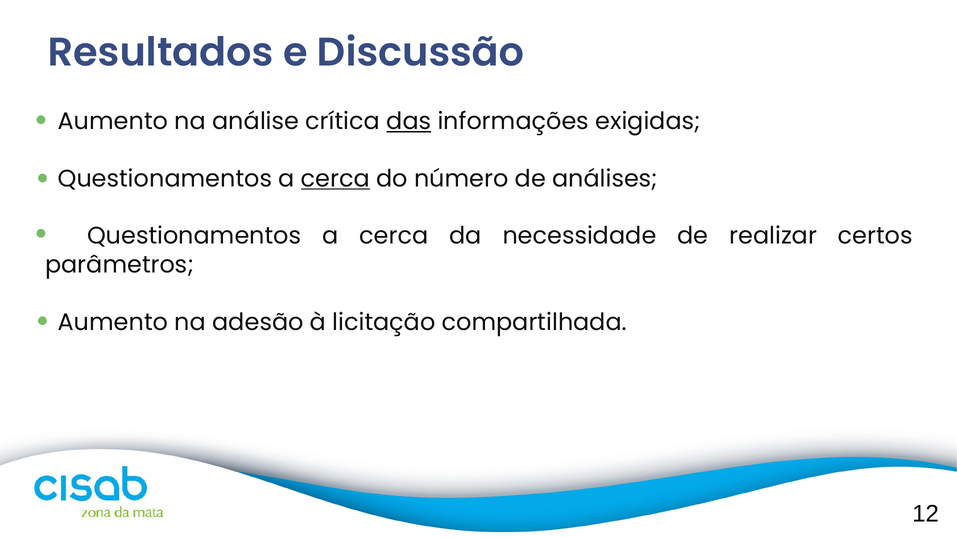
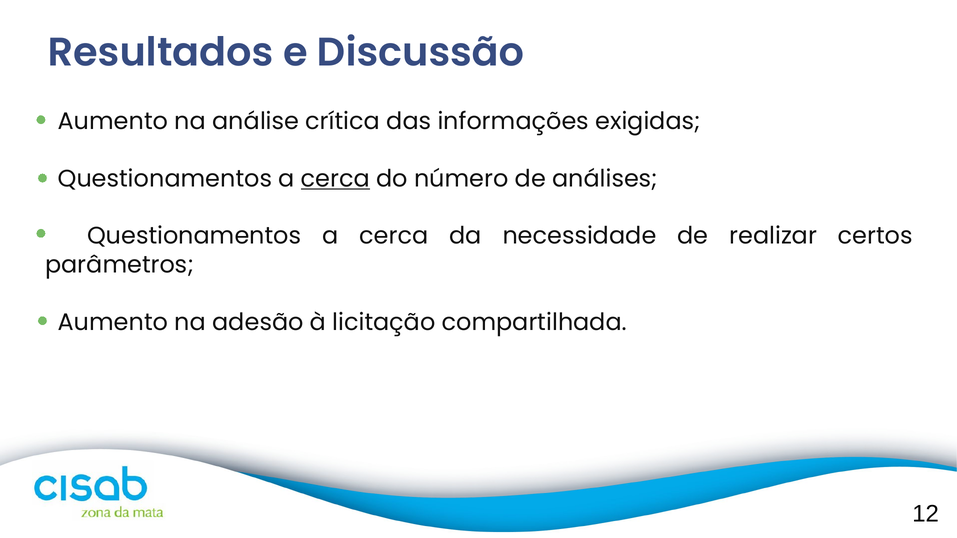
das underline: present -> none
